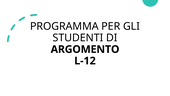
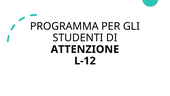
ARGOMENTO: ARGOMENTO -> ATTENZIONE
